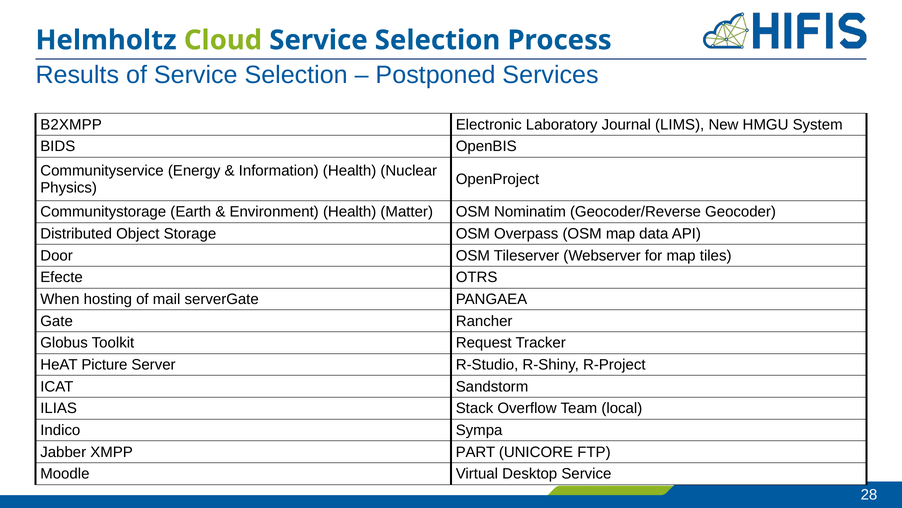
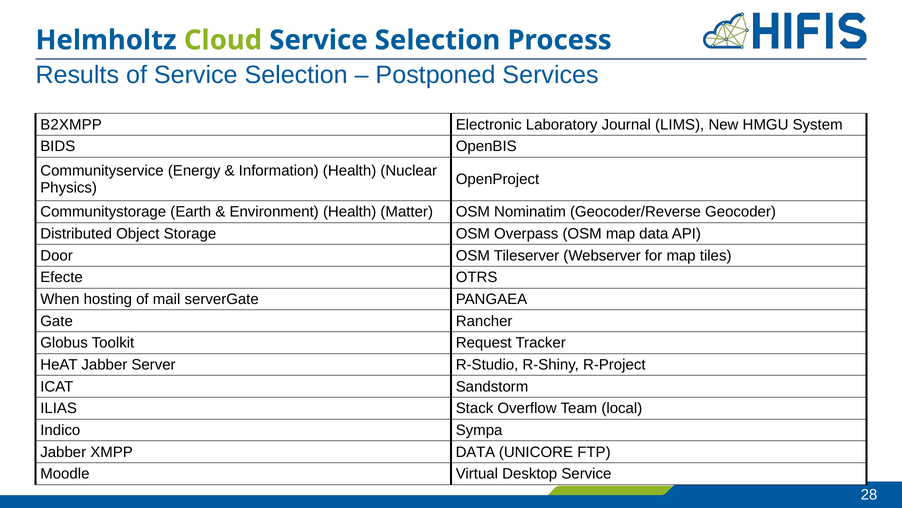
HeAT Picture: Picture -> Jabber
XMPP PART: PART -> DATA
